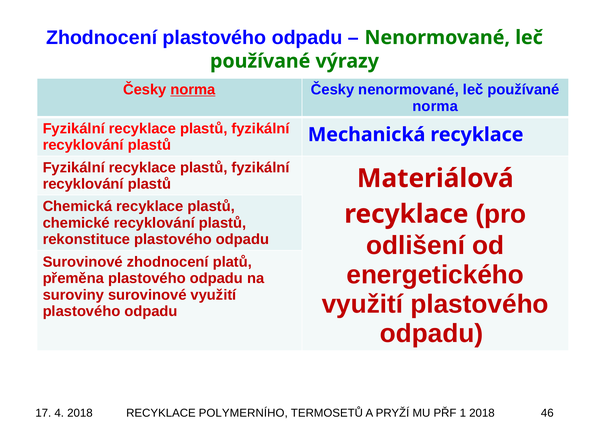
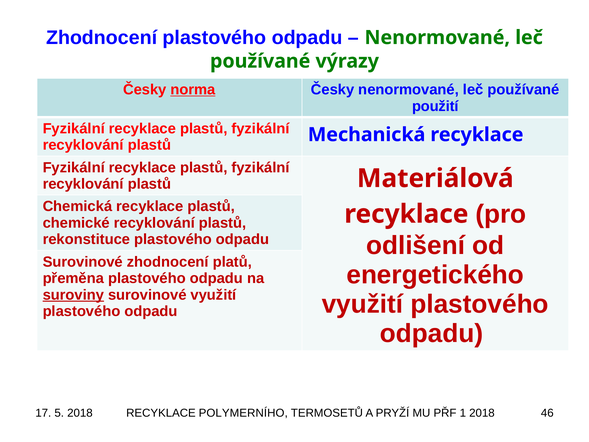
norma at (435, 106): norma -> použití
suroviny underline: none -> present
4: 4 -> 5
